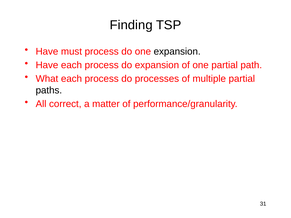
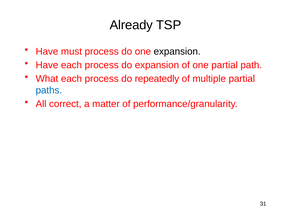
Finding: Finding -> Already
processes: processes -> repeatedly
paths colour: black -> blue
